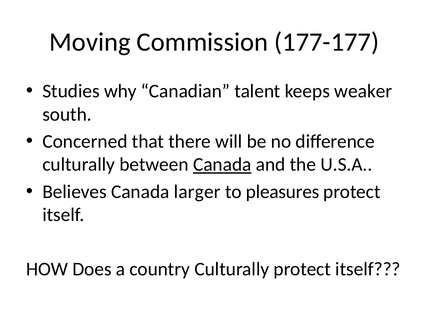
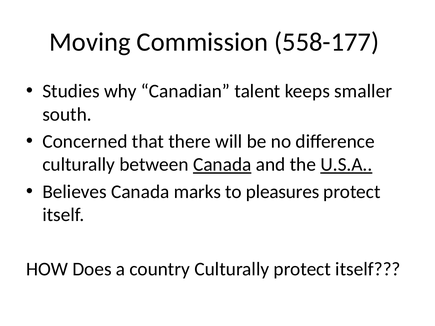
177-177: 177-177 -> 558-177
weaker: weaker -> smaller
U.S.A underline: none -> present
larger: larger -> marks
